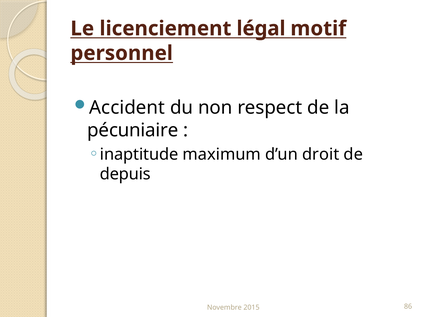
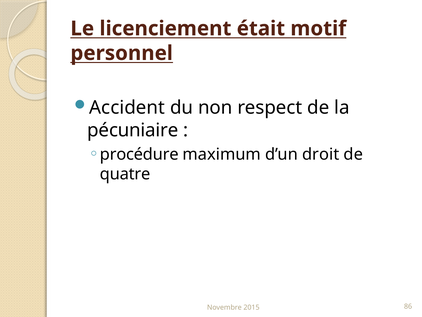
légal: légal -> était
inaptitude: inaptitude -> procédure
depuis: depuis -> quatre
